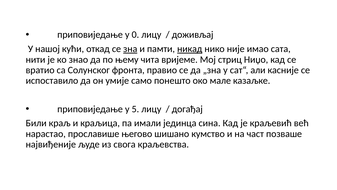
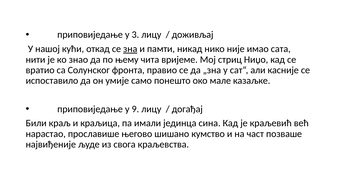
0: 0 -> 3
никад underline: present -> none
5: 5 -> 9
